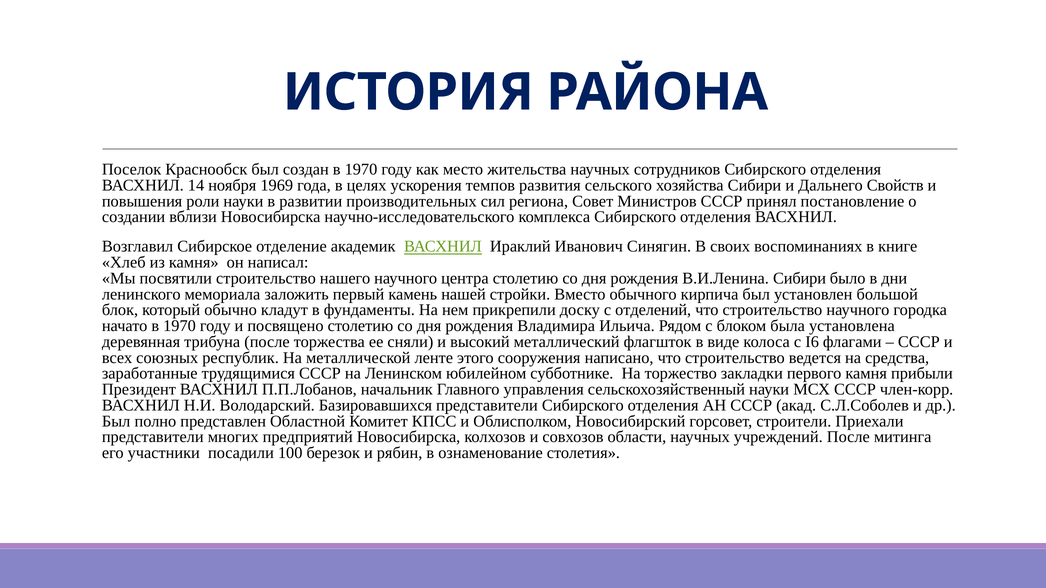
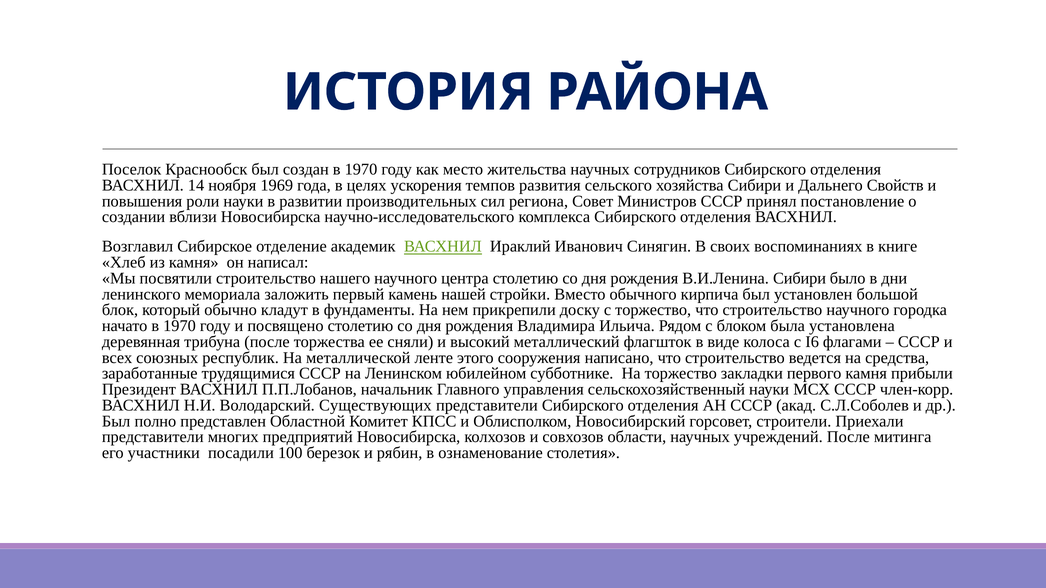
с отделений: отделений -> торжество
Базировавшихся: Базировавшихся -> Существующих
